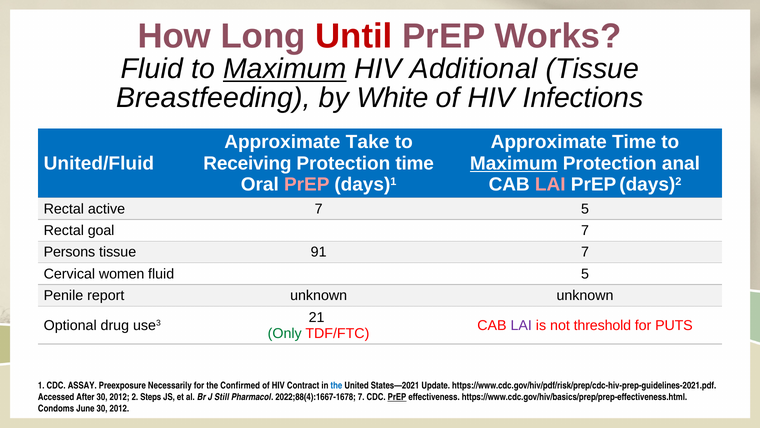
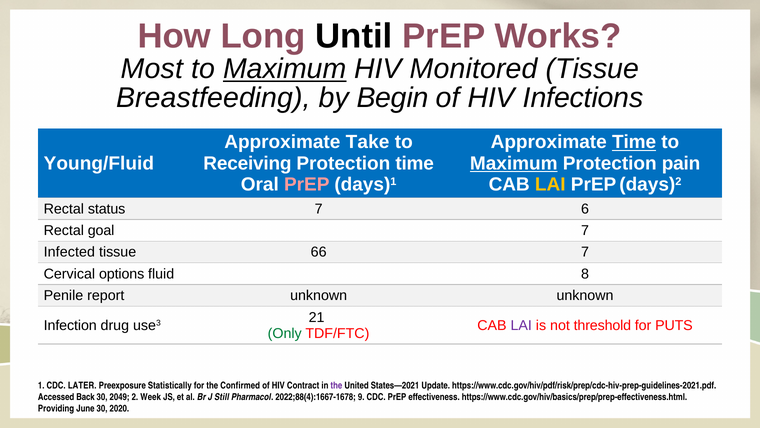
Until colour: red -> black
Fluid at (152, 69): Fluid -> Most
Additional: Additional -> Monitored
White: White -> Begin
Time at (634, 142) underline: none -> present
United/Fluid: United/Fluid -> Young/Fluid
anal: anal -> pain
LAI at (550, 184) colour: pink -> yellow
active: active -> status
7 5: 5 -> 6
Persons: Persons -> Infected
91: 91 -> 66
women: women -> options
fluid 5: 5 -> 8
Optional: Optional -> Infection
ASSAY: ASSAY -> LATER
Necessarily: Necessarily -> Statistically
the at (336, 385) colour: blue -> purple
After: After -> Back
2012 at (120, 397): 2012 -> 2049
Steps: Steps -> Week
2022;88(4):1667-1678 7: 7 -> 9
PrEP at (397, 397) underline: present -> none
Condoms: Condoms -> Providing
June 30 2012: 2012 -> 2020
